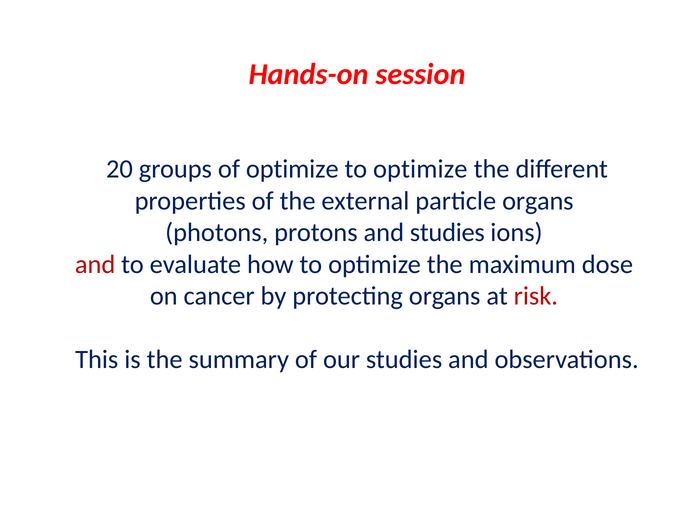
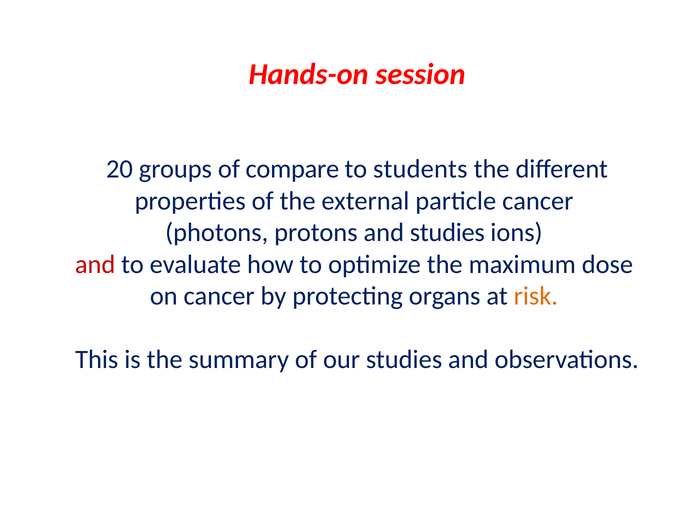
of optimize: optimize -> compare
optimize at (420, 169): optimize -> students
particle organs: organs -> cancer
risk colour: red -> orange
